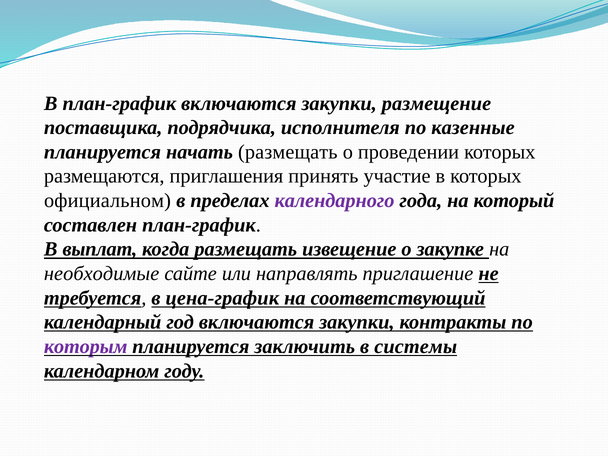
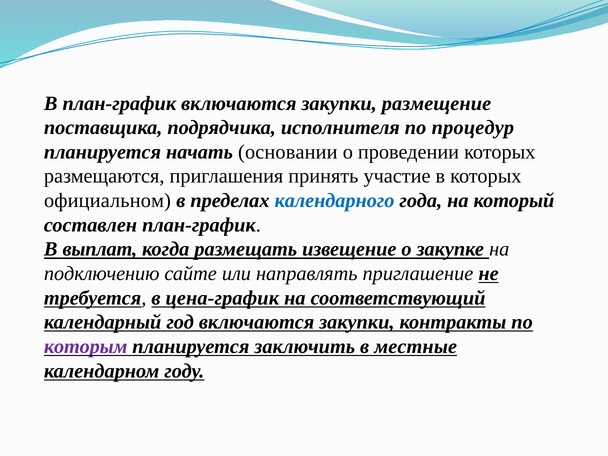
казенные: казенные -> процедур
начать размещать: размещать -> основании
календарного colour: purple -> blue
необходимые: необходимые -> подключению
системы: системы -> местные
